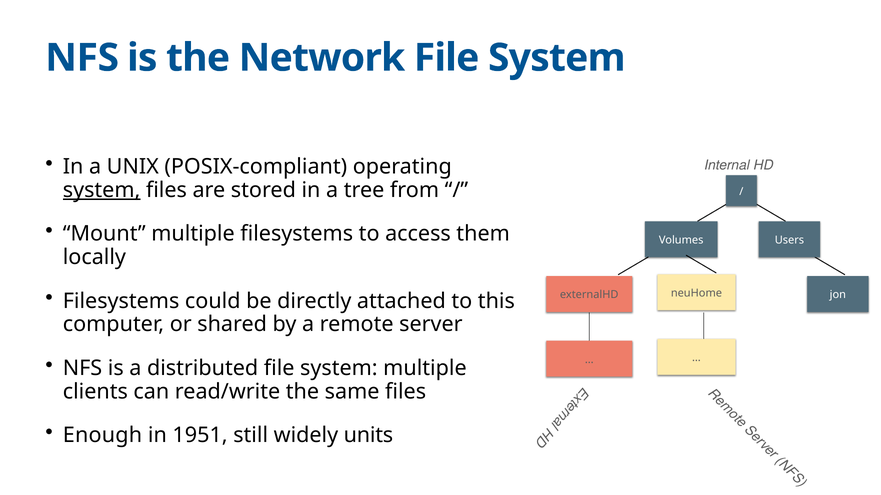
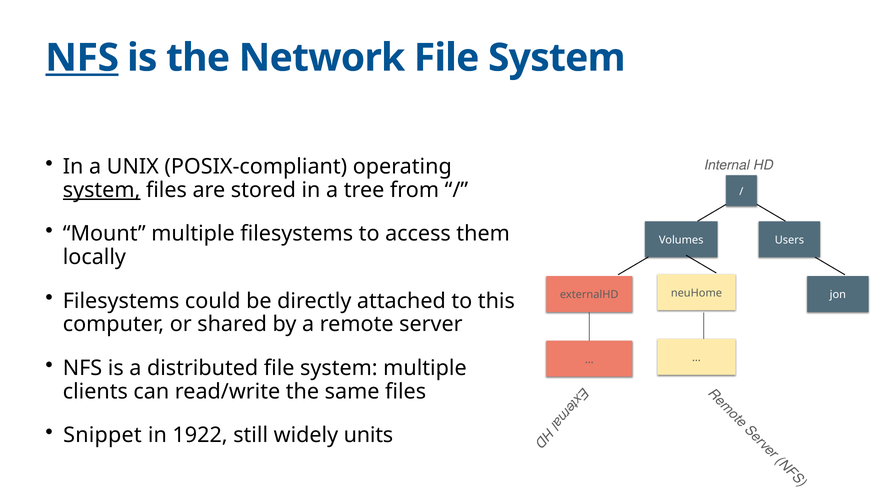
NFS at (82, 58) underline: none -> present
Enough: Enough -> Snippet
1951: 1951 -> 1922
